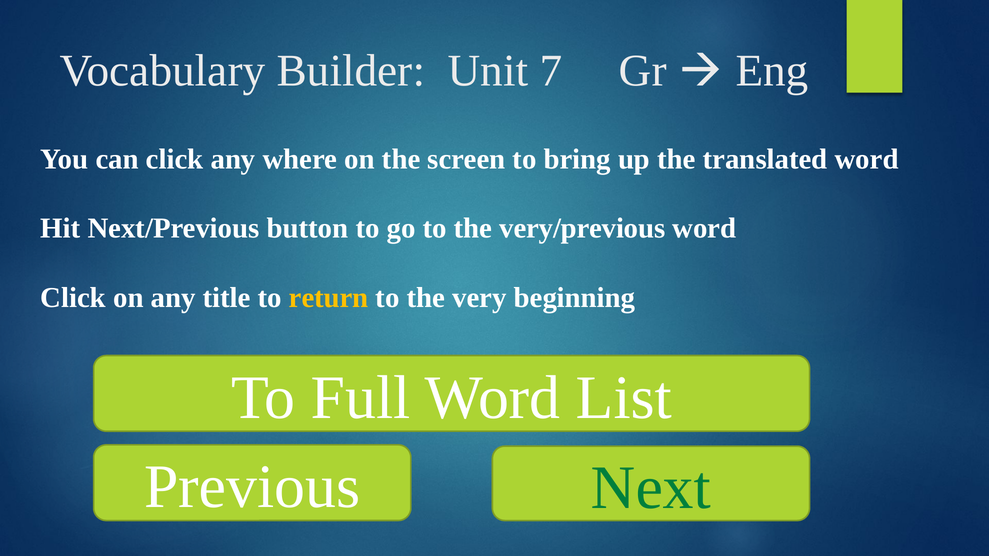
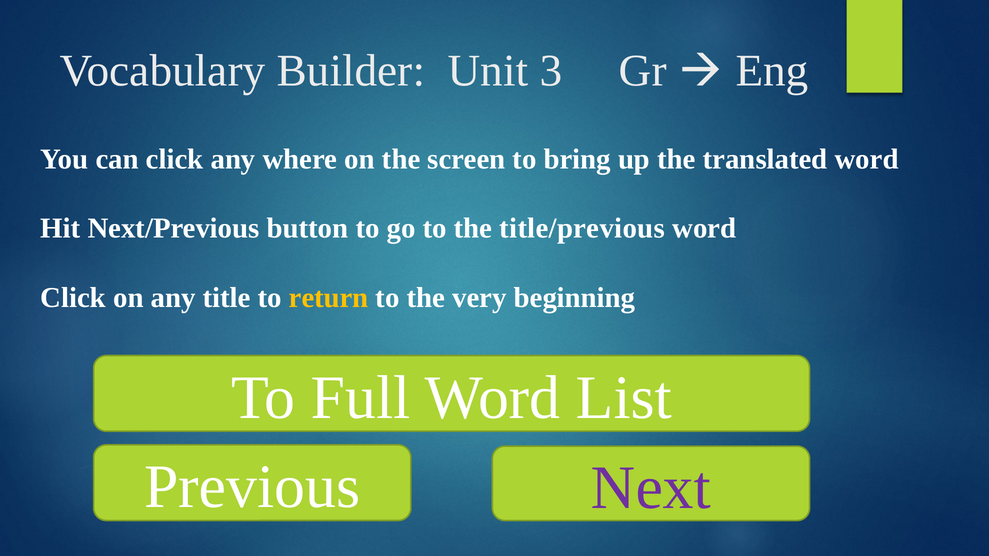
7: 7 -> 3
very/previous: very/previous -> title/previous
Next colour: green -> purple
